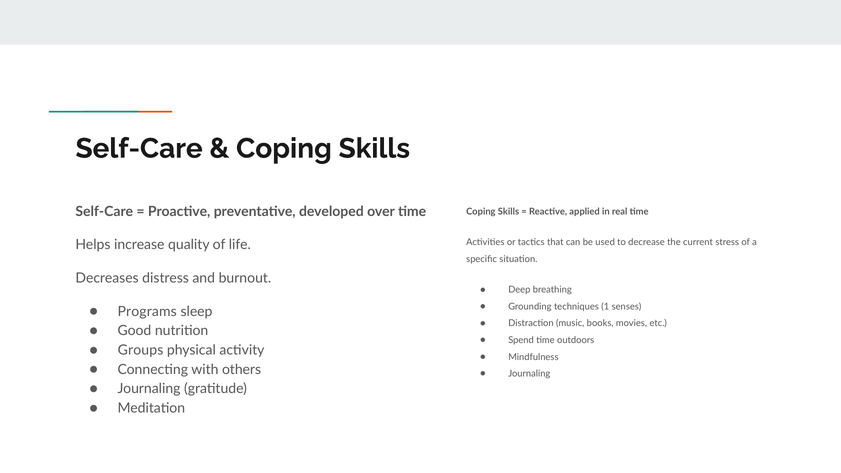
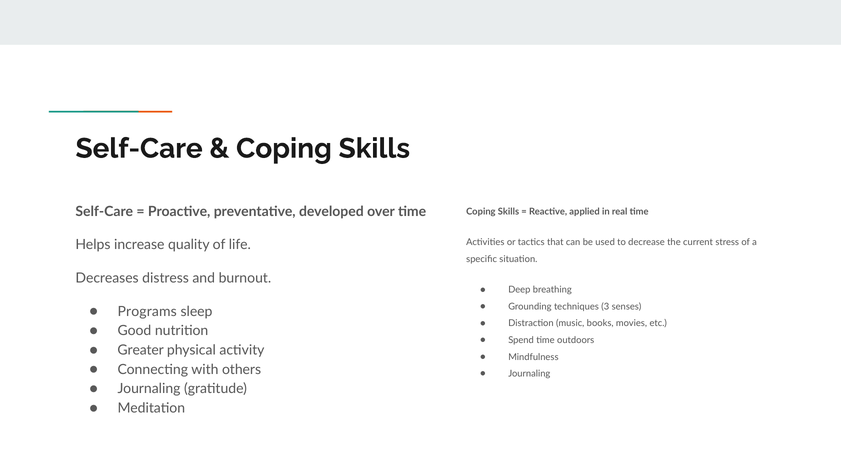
1: 1 -> 3
Groups: Groups -> Greater
